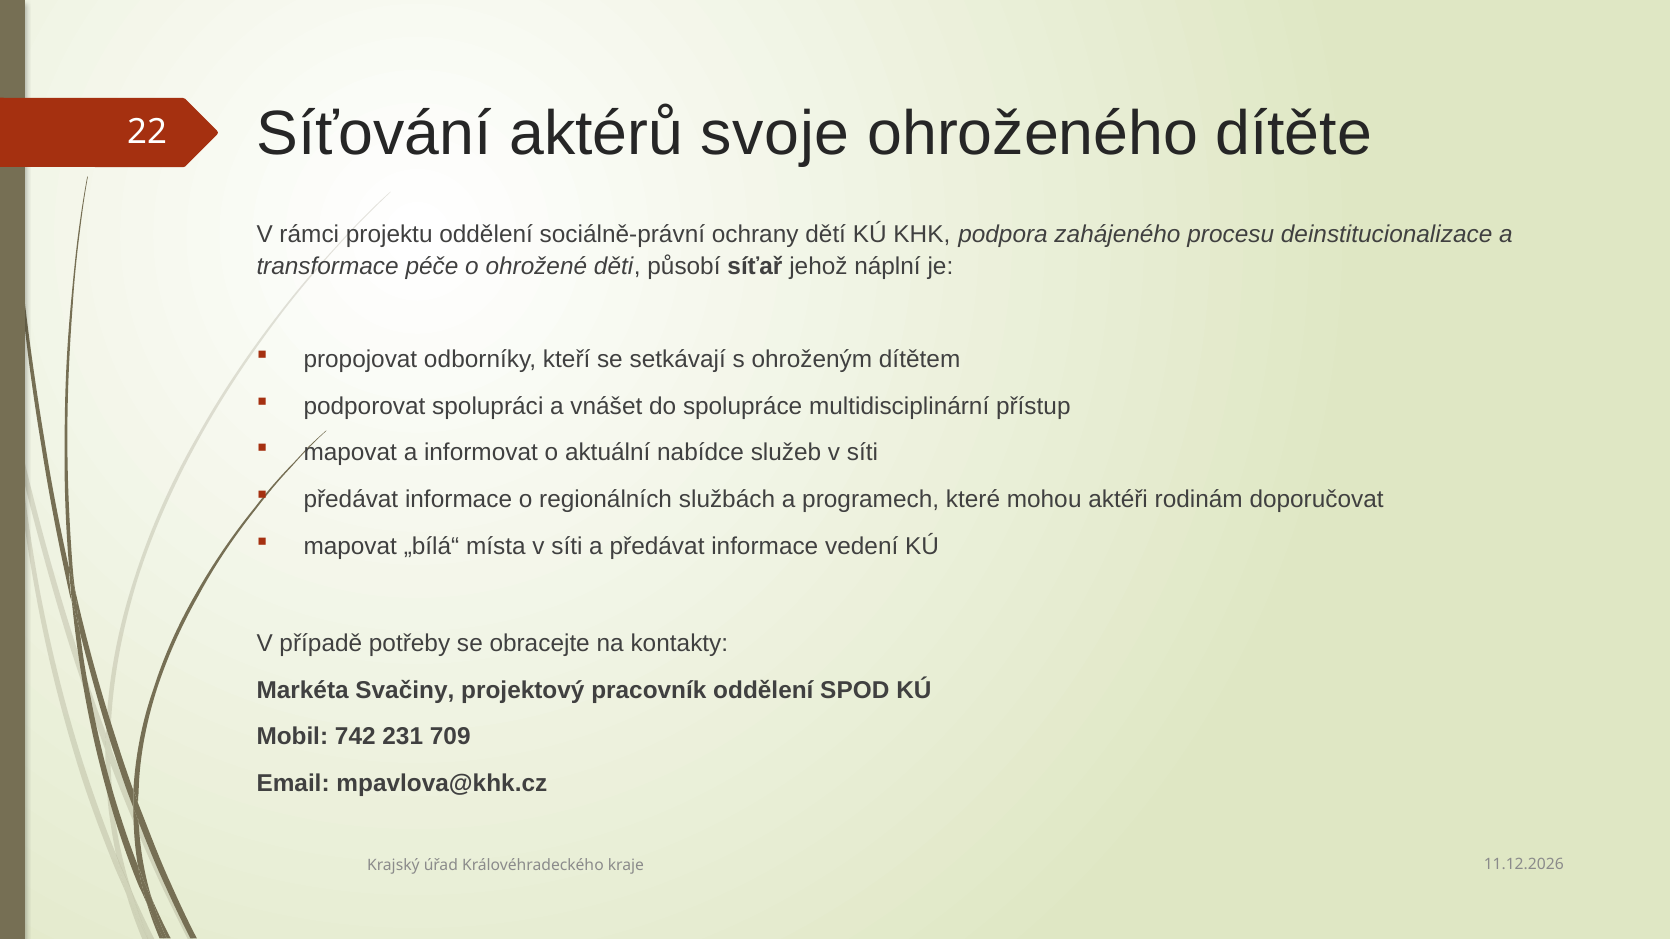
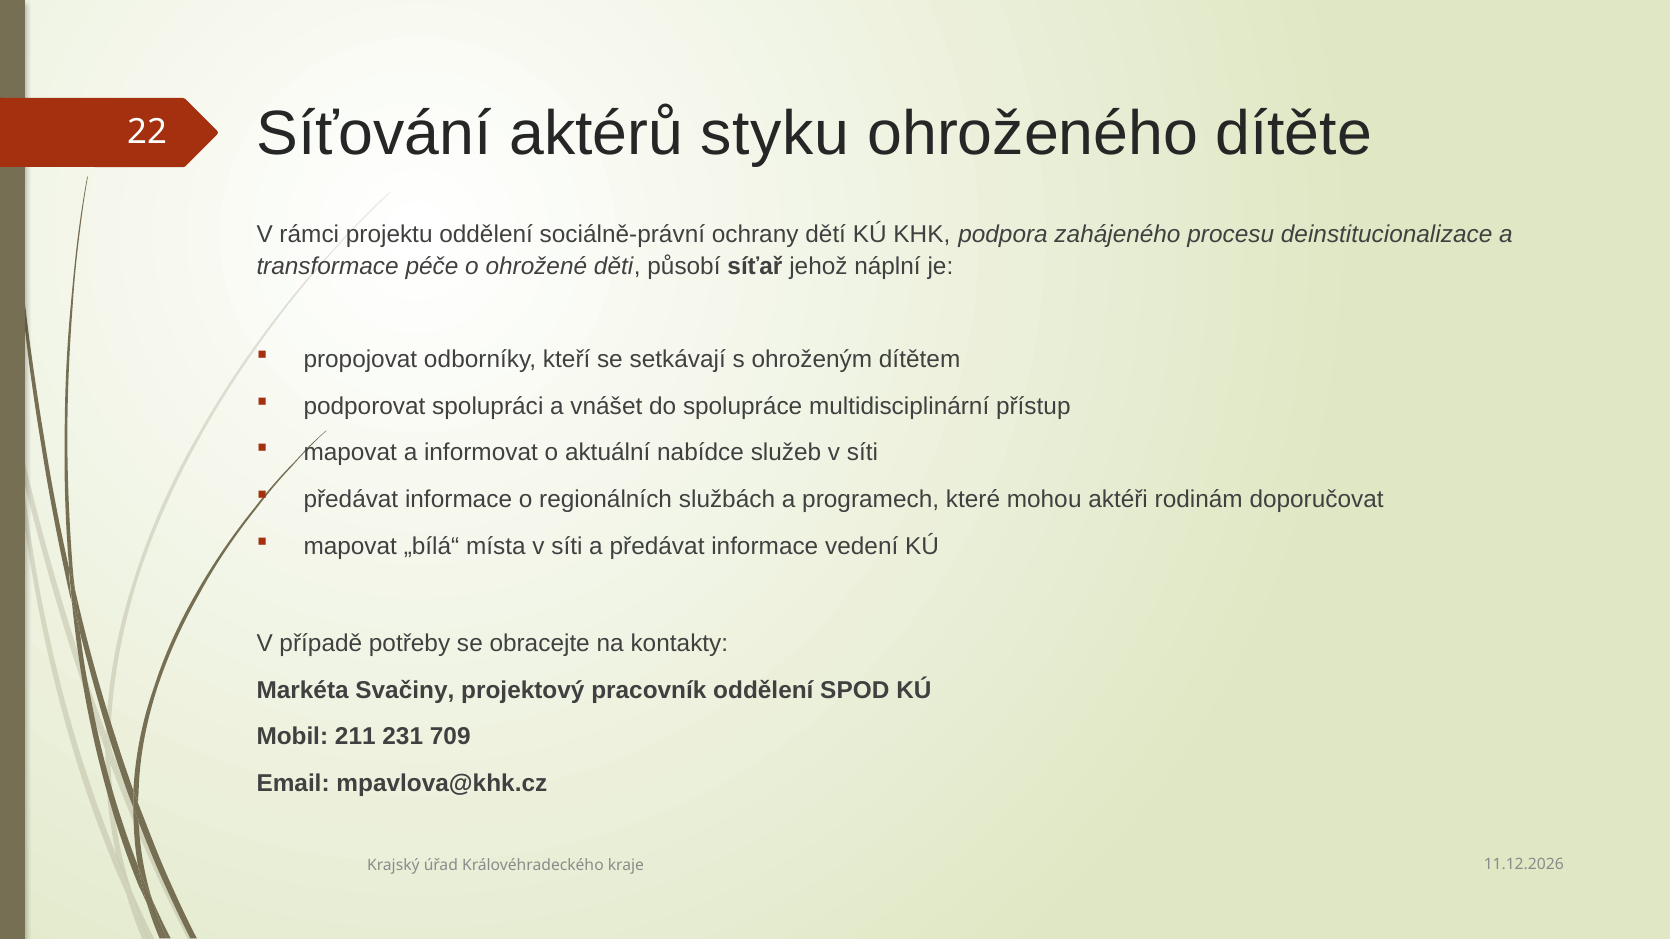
svoje: svoje -> styku
742: 742 -> 211
